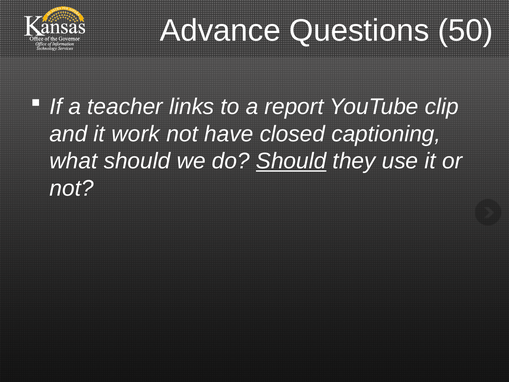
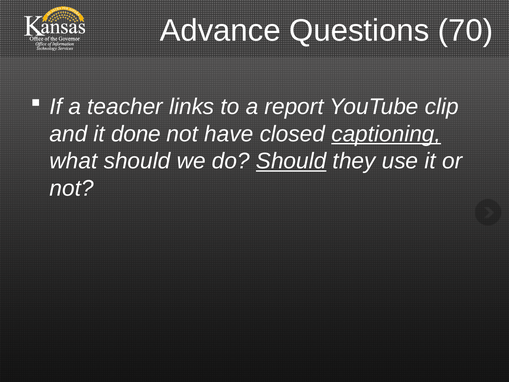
50: 50 -> 70
work: work -> done
captioning underline: none -> present
